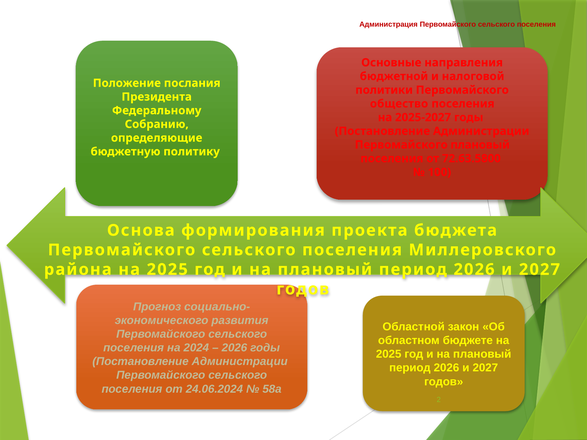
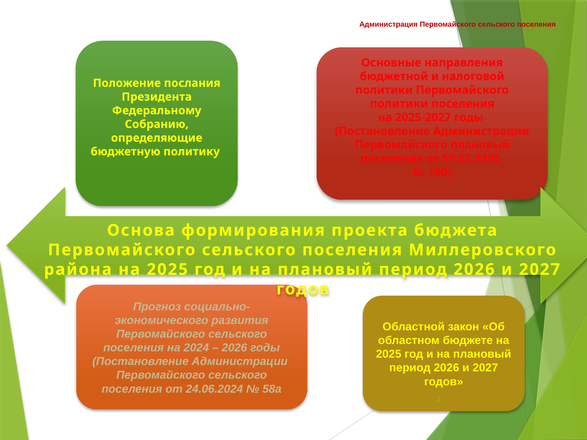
общество at (399, 104): общество -> политики
72.63.5800: 72.63.5800 -> 59.62.9395
